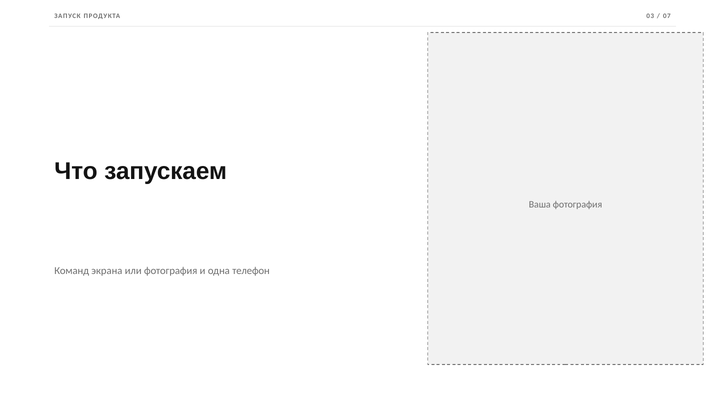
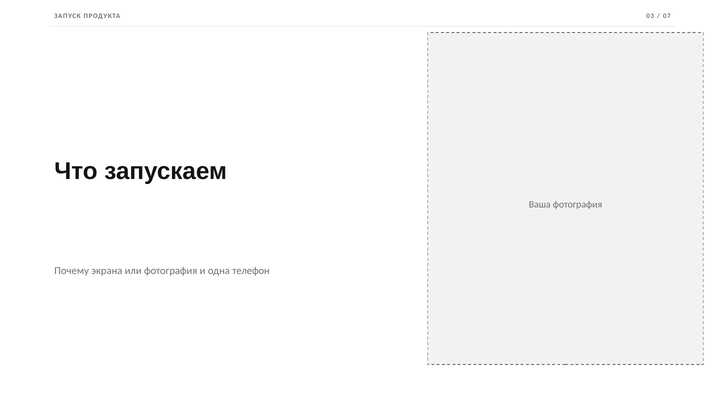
Команд: Команд -> Почему
